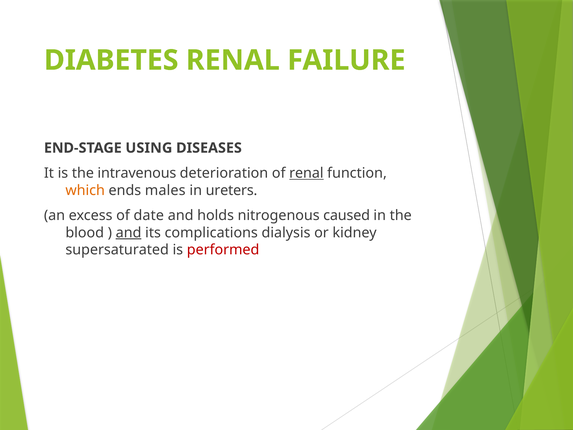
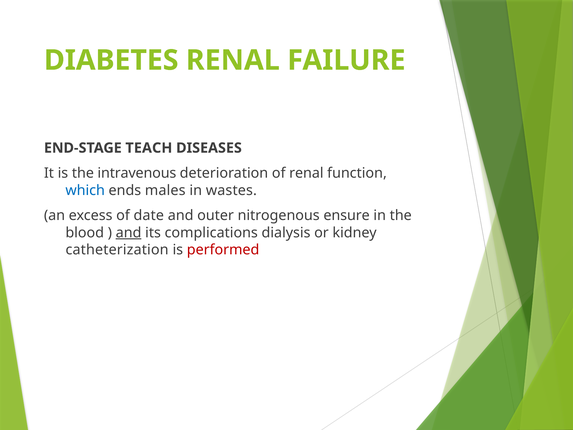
USING: USING -> TEACH
renal at (306, 173) underline: present -> none
which colour: orange -> blue
ureters: ureters -> wastes
holds: holds -> outer
caused: caused -> ensure
supersaturated: supersaturated -> catheterization
